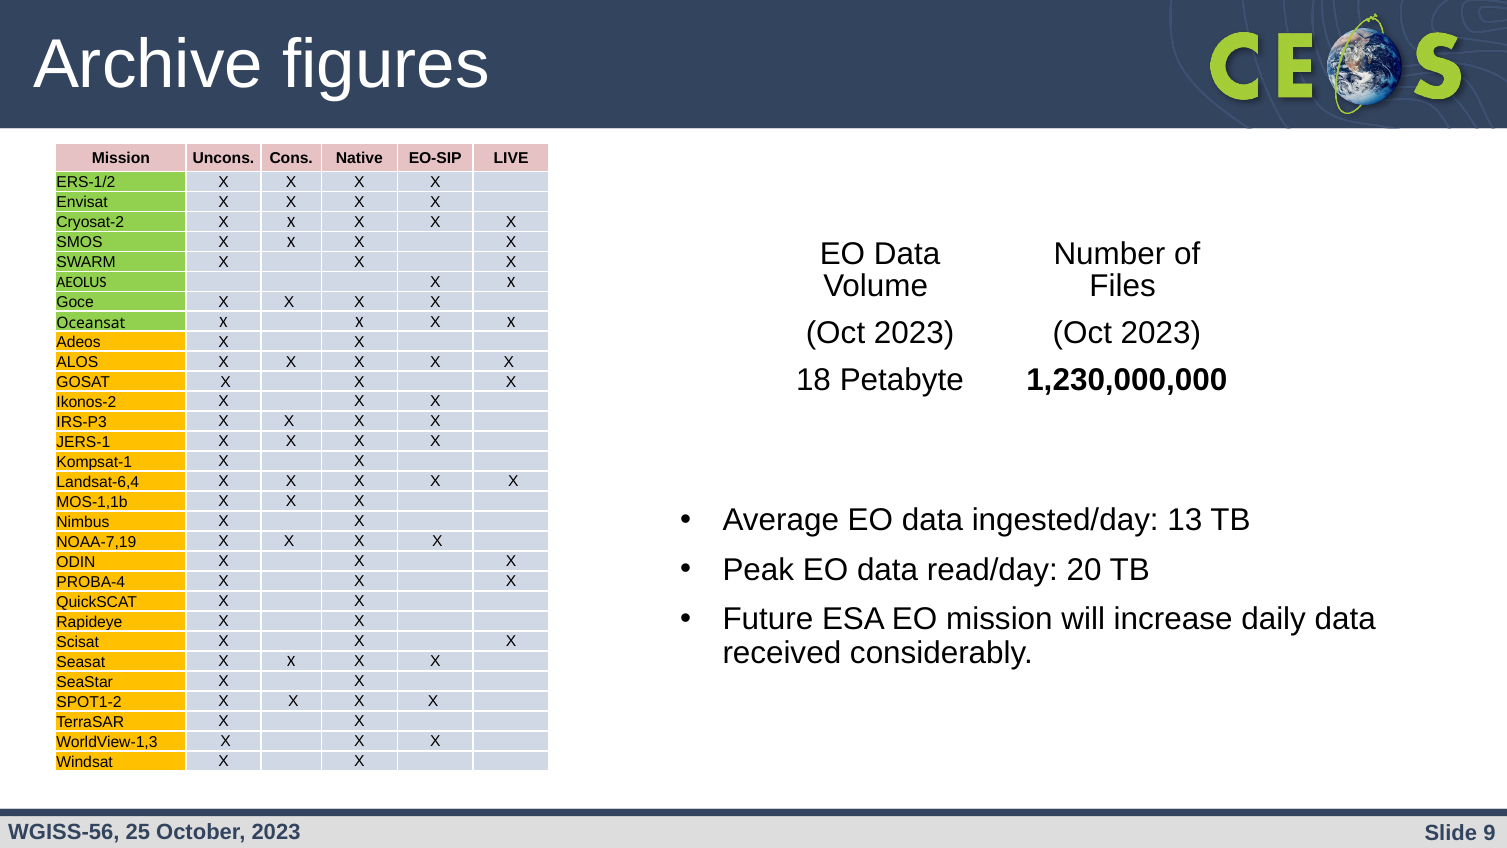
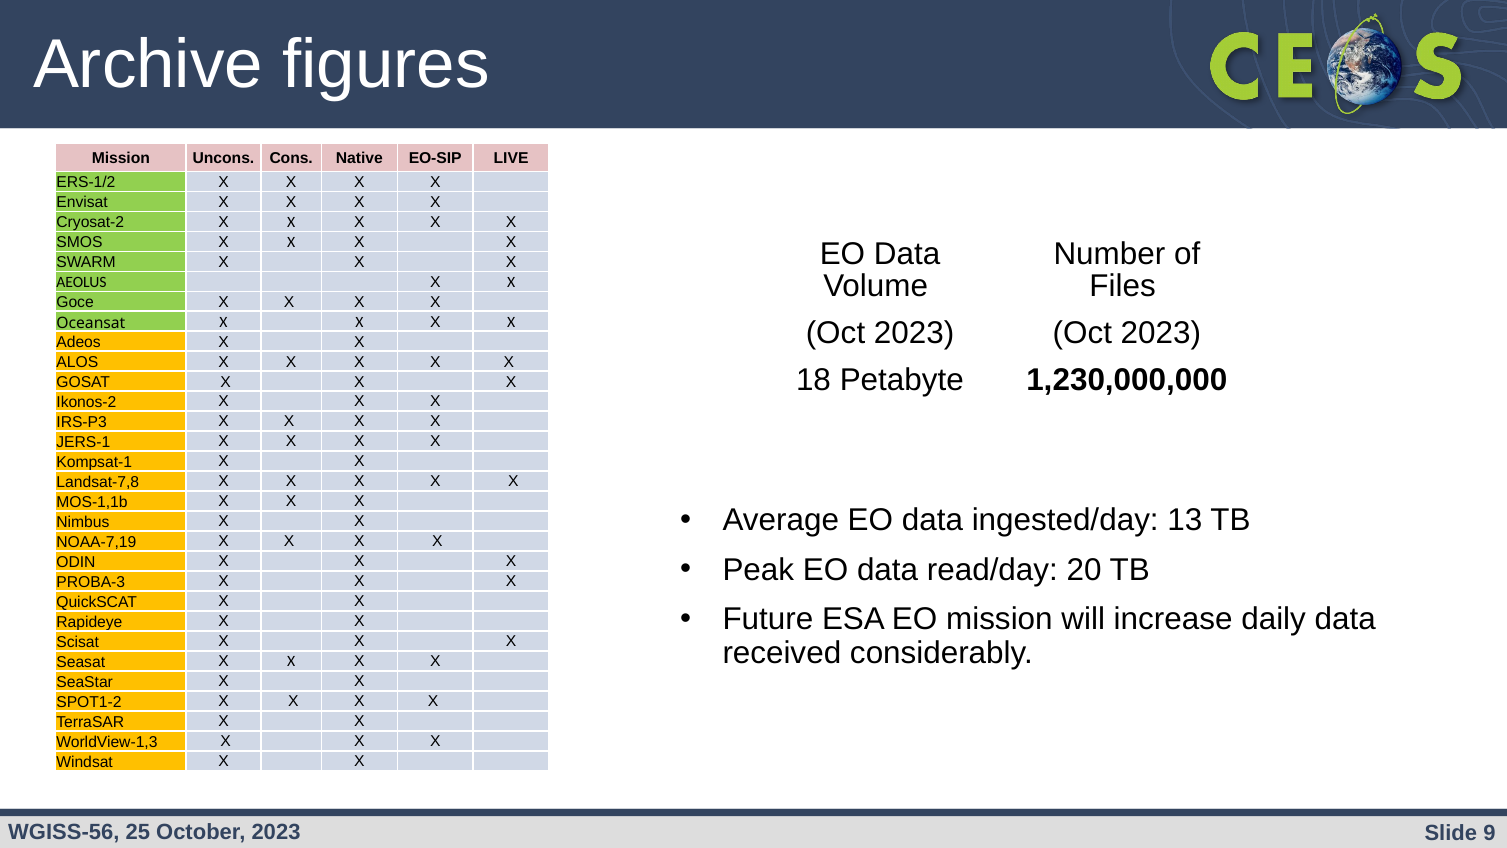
Landsat-6,4: Landsat-6,4 -> Landsat-7,8
PROBA-4: PROBA-4 -> PROBA-3
